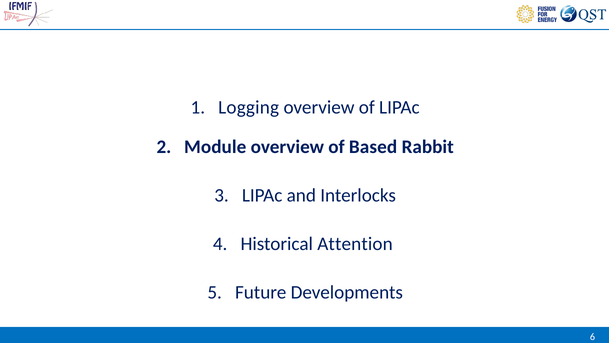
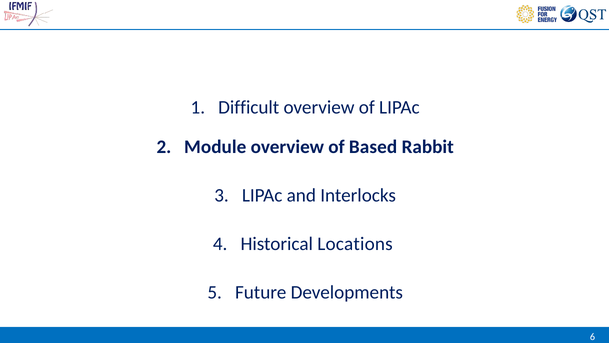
Logging: Logging -> Difficult
Attention: Attention -> Locations
